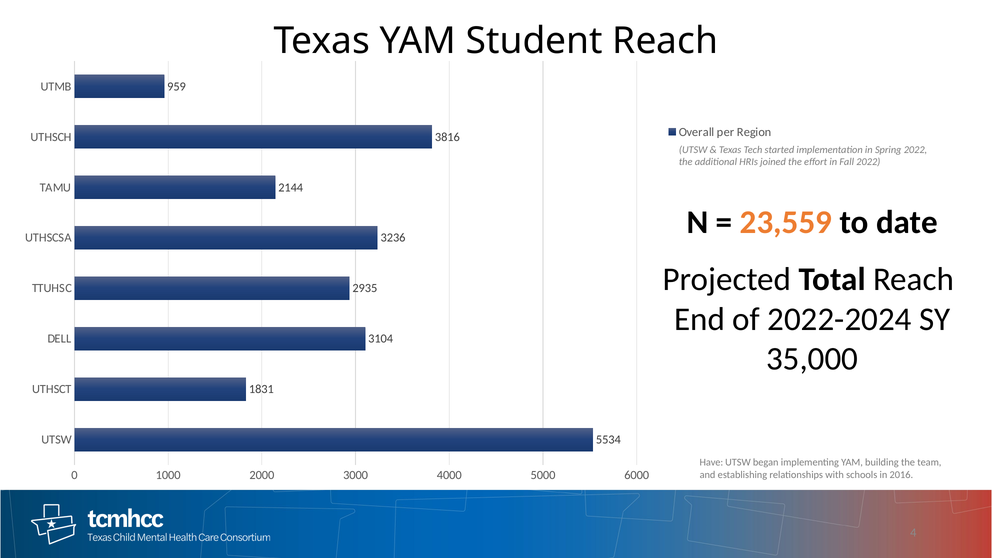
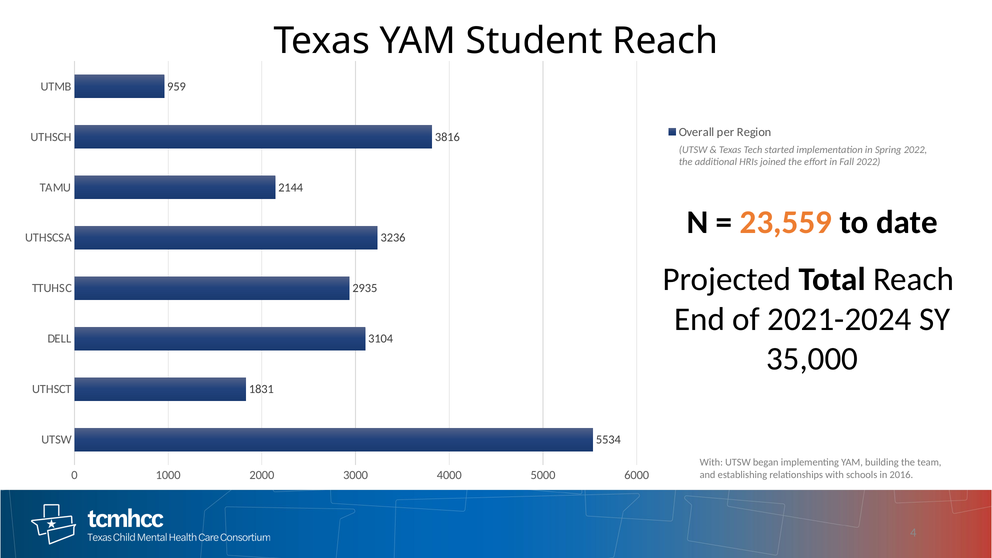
2022-2024: 2022-2024 -> 2021-2024
Have at (711, 462): Have -> With
